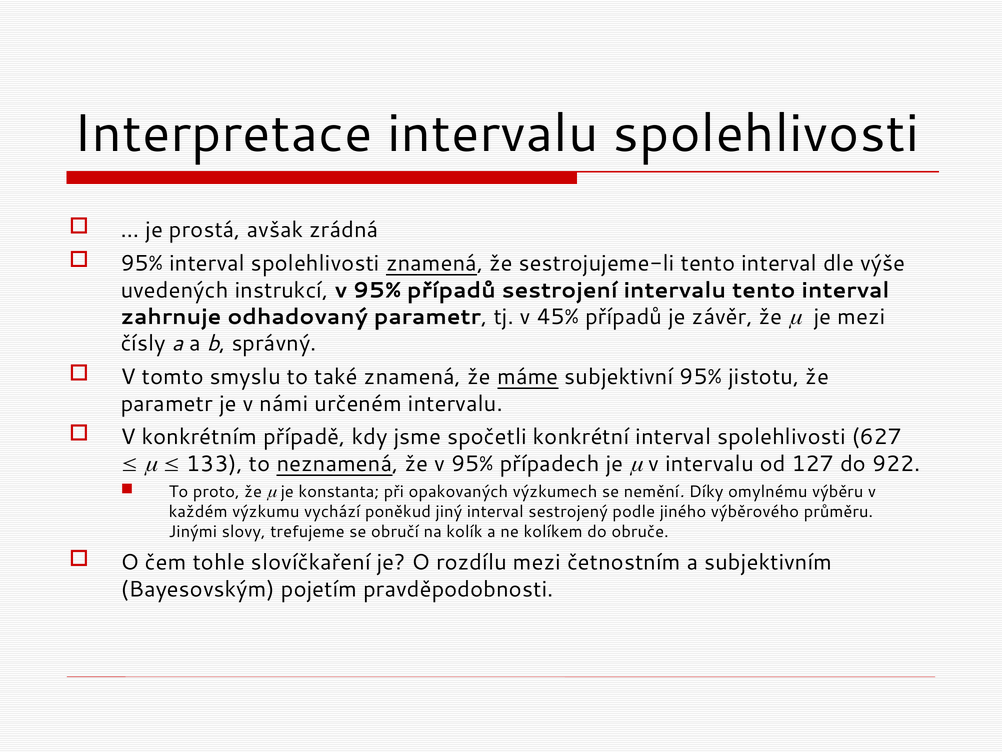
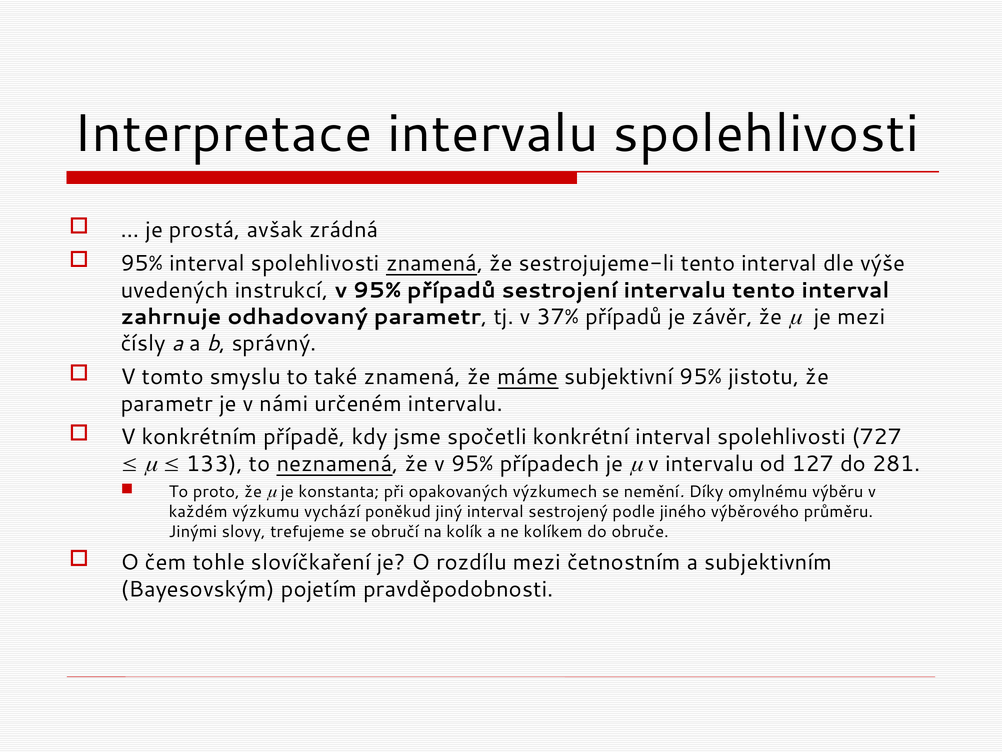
45%: 45% -> 37%
627: 627 -> 727
922: 922 -> 281
